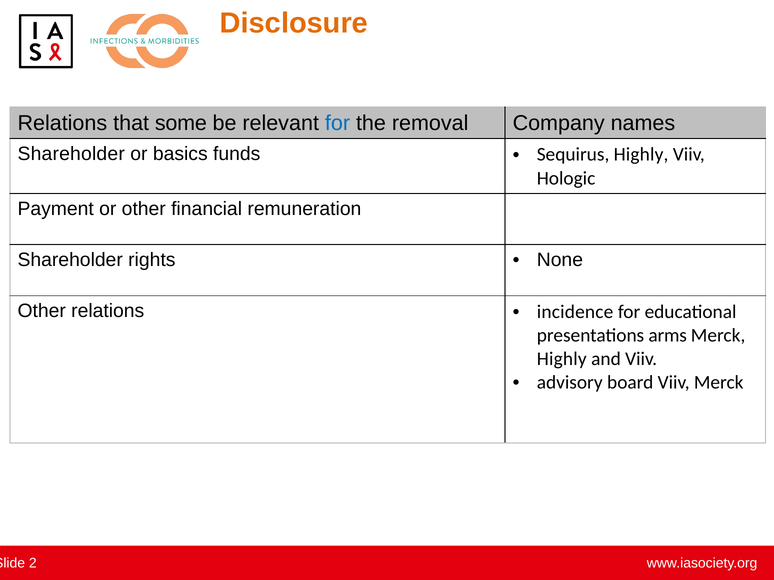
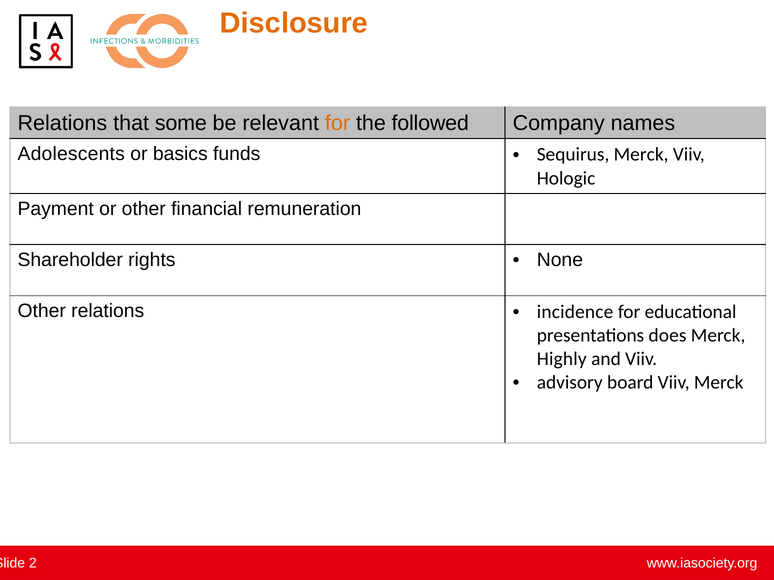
for at (337, 123) colour: blue -> orange
removal: removal -> followed
Shareholder at (71, 154): Shareholder -> Adolescents
Sequirus Highly: Highly -> Merck
arms: arms -> does
